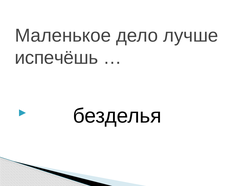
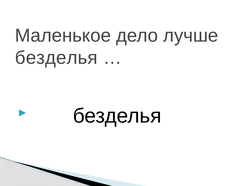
испечёшь at (56, 58): испечёшь -> безделья
